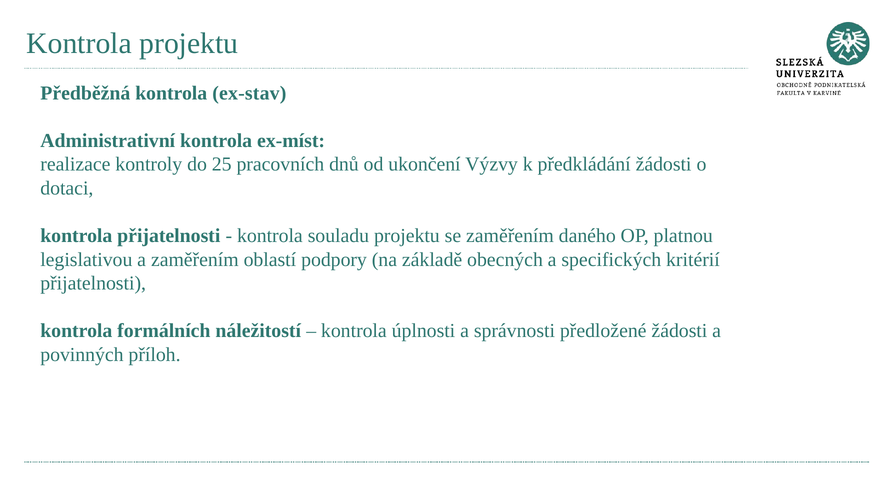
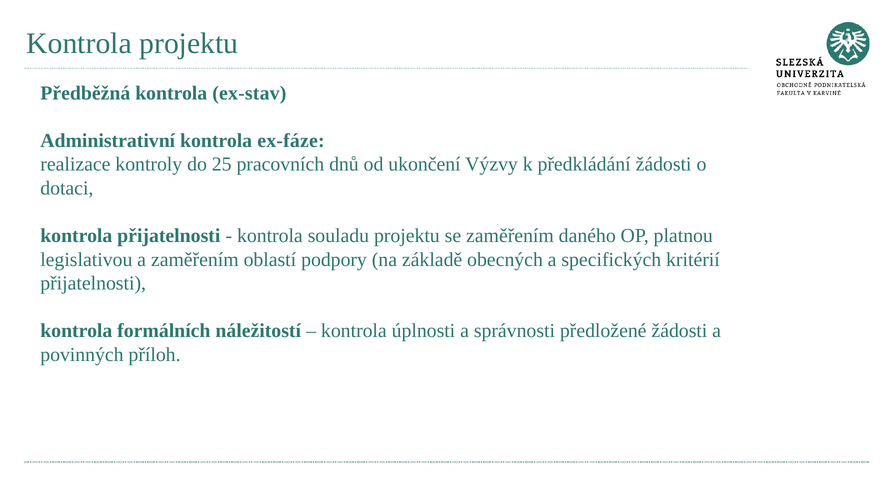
ex-míst: ex-míst -> ex-fáze
